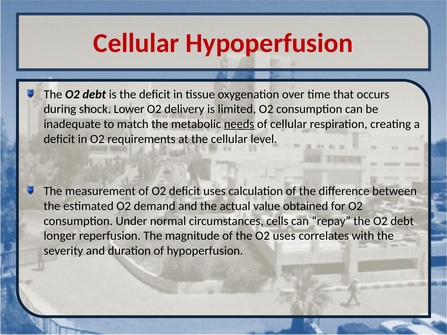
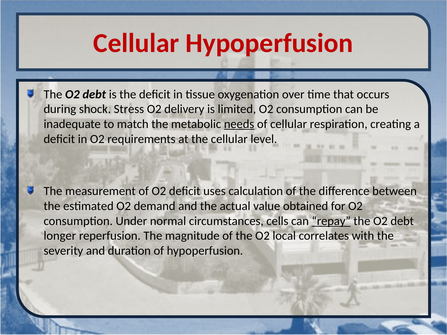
Lower: Lower -> Stress
repay underline: none -> present
O2 uses: uses -> local
